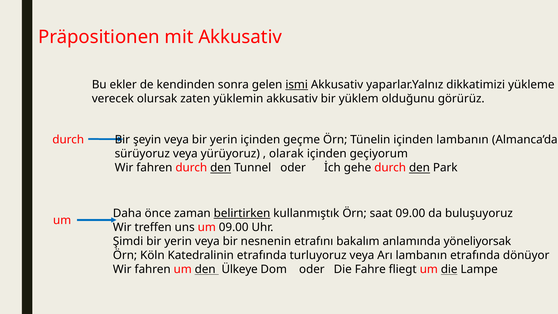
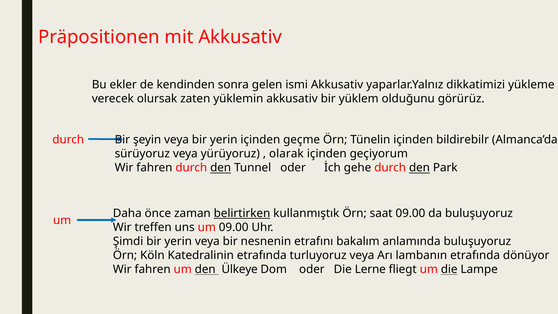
ismi underline: present -> none
içinden lambanın: lambanın -> bildirebilr
anlamında yöneliyorsak: yöneliyorsak -> buluşuyoruz
Fahre: Fahre -> Lerne
